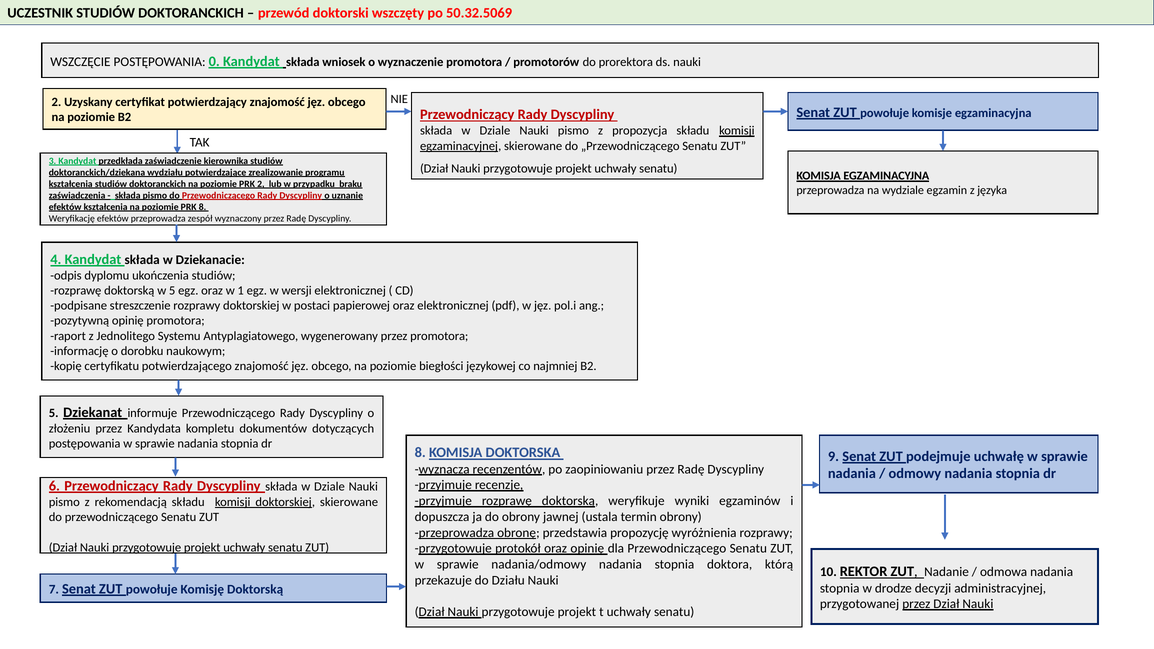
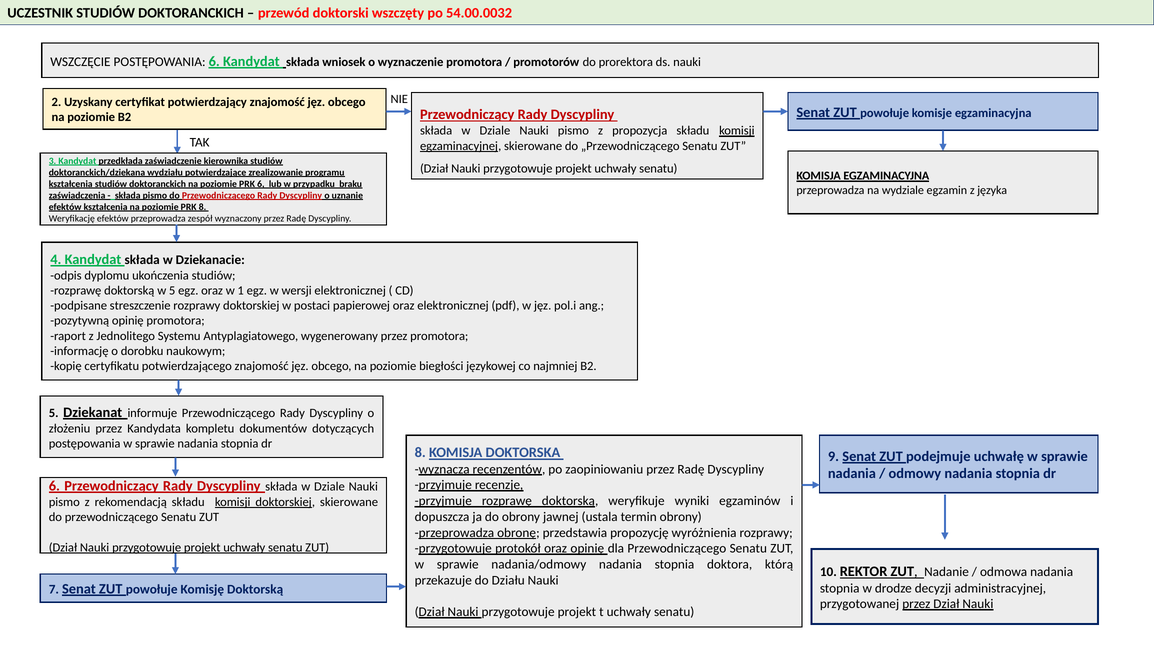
50.32.5069: 50.32.5069 -> 54.00.0032
POSTĘPOWANIA 0: 0 -> 6
PRK 2: 2 -> 6
